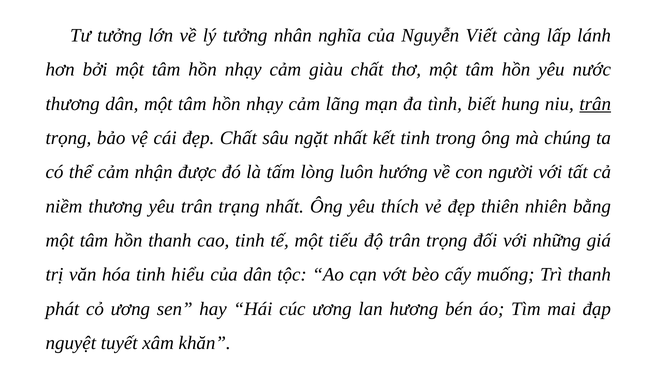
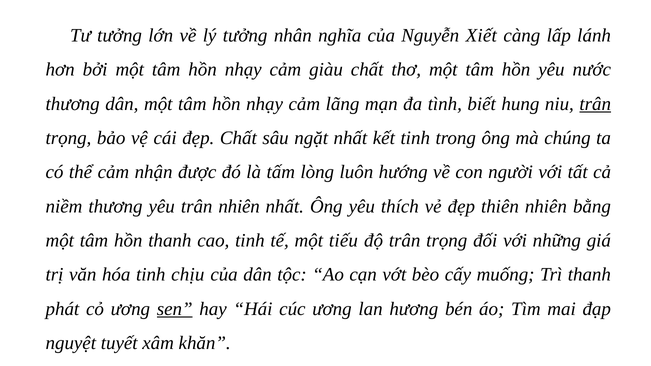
Viết: Viết -> Xiết
trân trạng: trạng -> nhiên
hiểu: hiểu -> chịu
sen underline: none -> present
